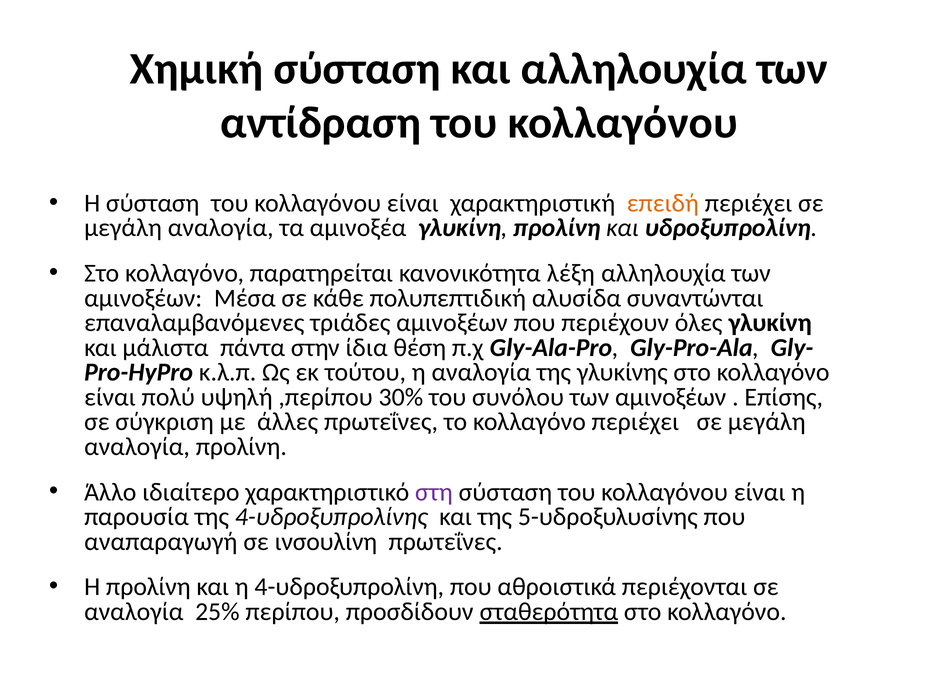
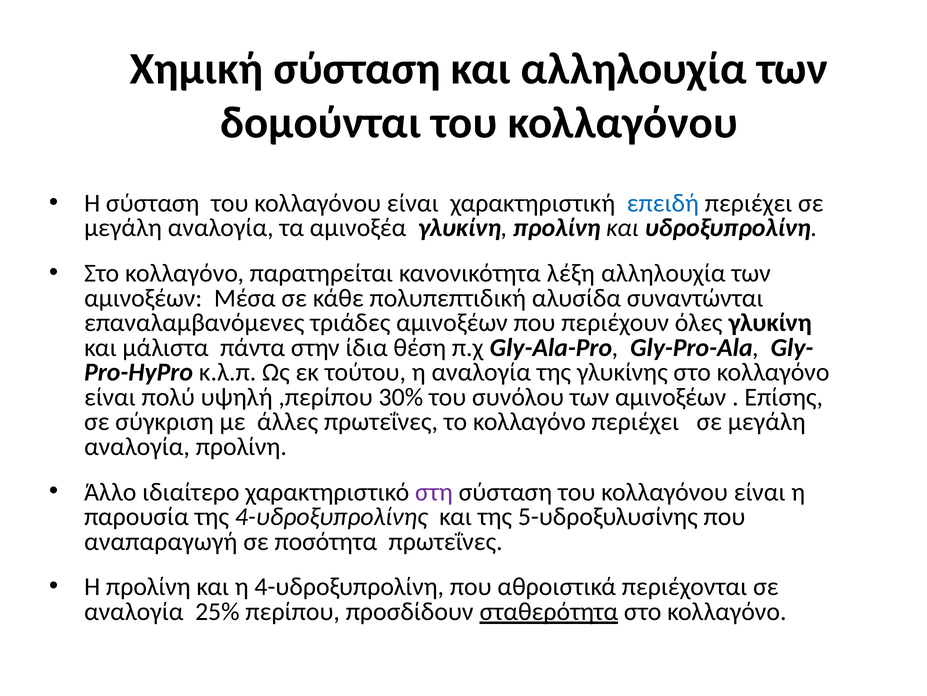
αντίδραση: αντίδραση -> δομούνται
επειδή colour: orange -> blue
ινσουλίνη: ινσουλίνη -> ποσότητα
